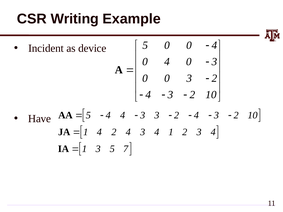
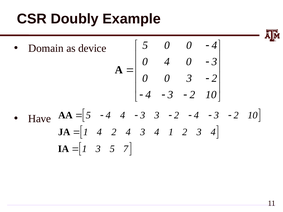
Writing: Writing -> Doubly
Incident: Incident -> Domain
